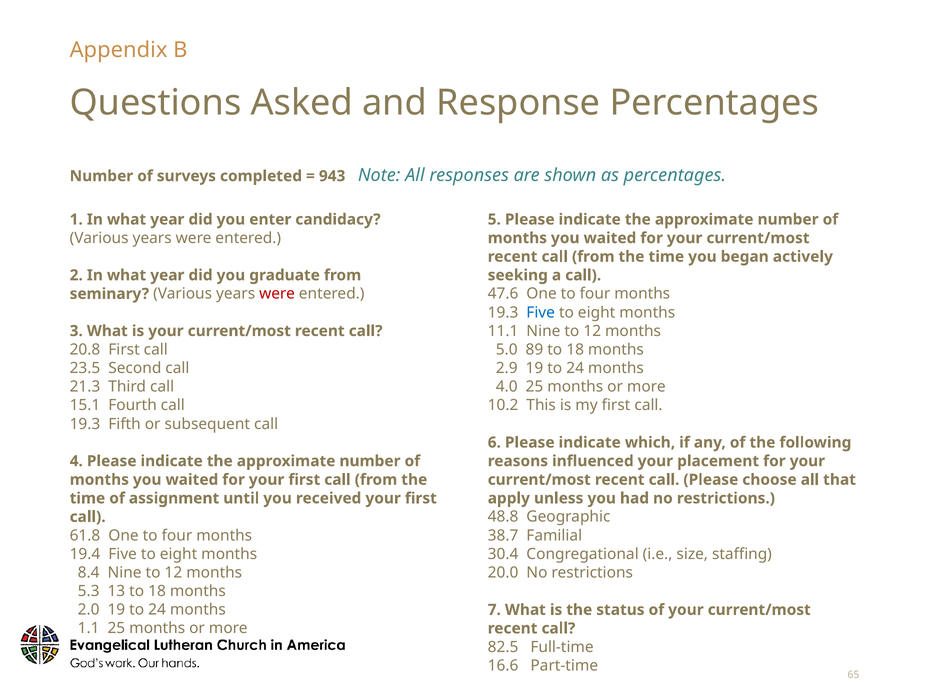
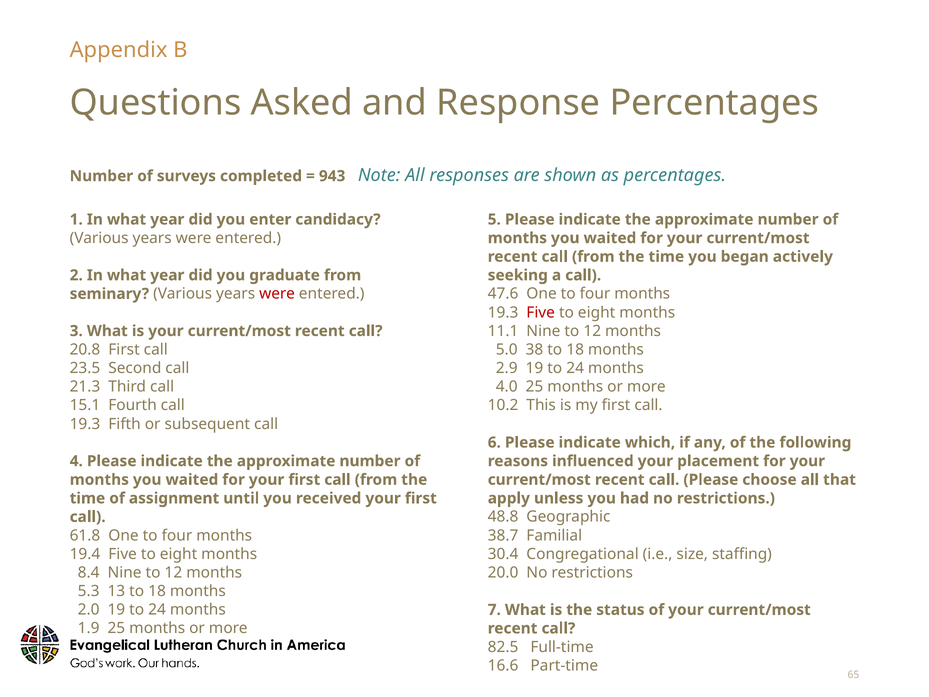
Five at (541, 312) colour: blue -> red
89: 89 -> 38
1.1: 1.1 -> 1.9
